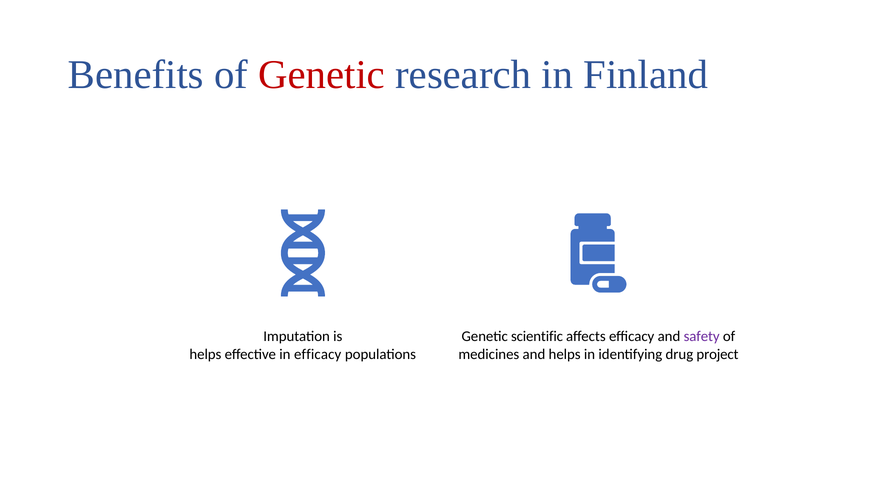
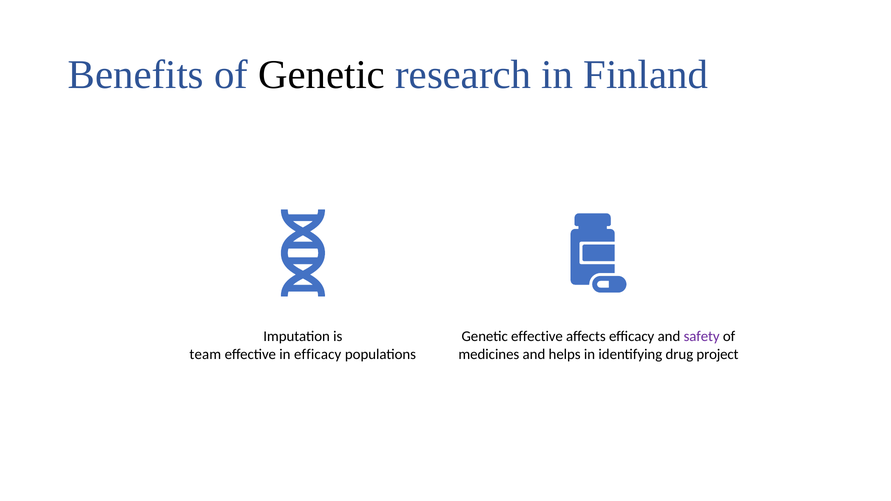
Genetic at (322, 75) colour: red -> black
Genetic scientific: scientific -> effective
helps at (205, 354): helps -> team
